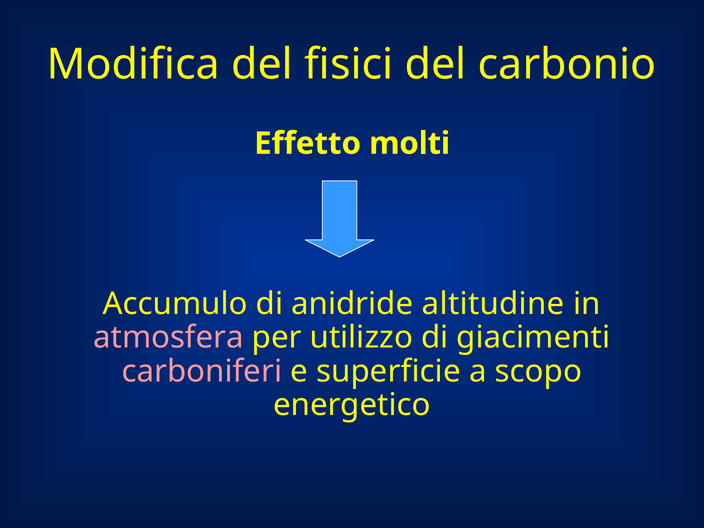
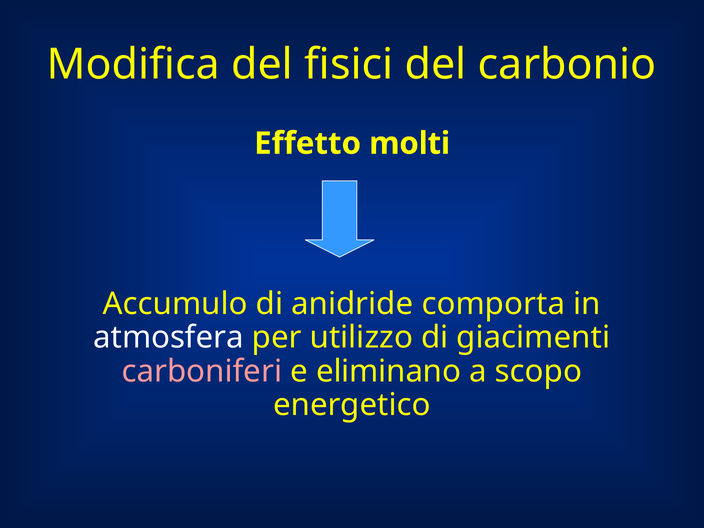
altitudine: altitudine -> comporta
atmosfera colour: pink -> white
superficie: superficie -> eliminano
